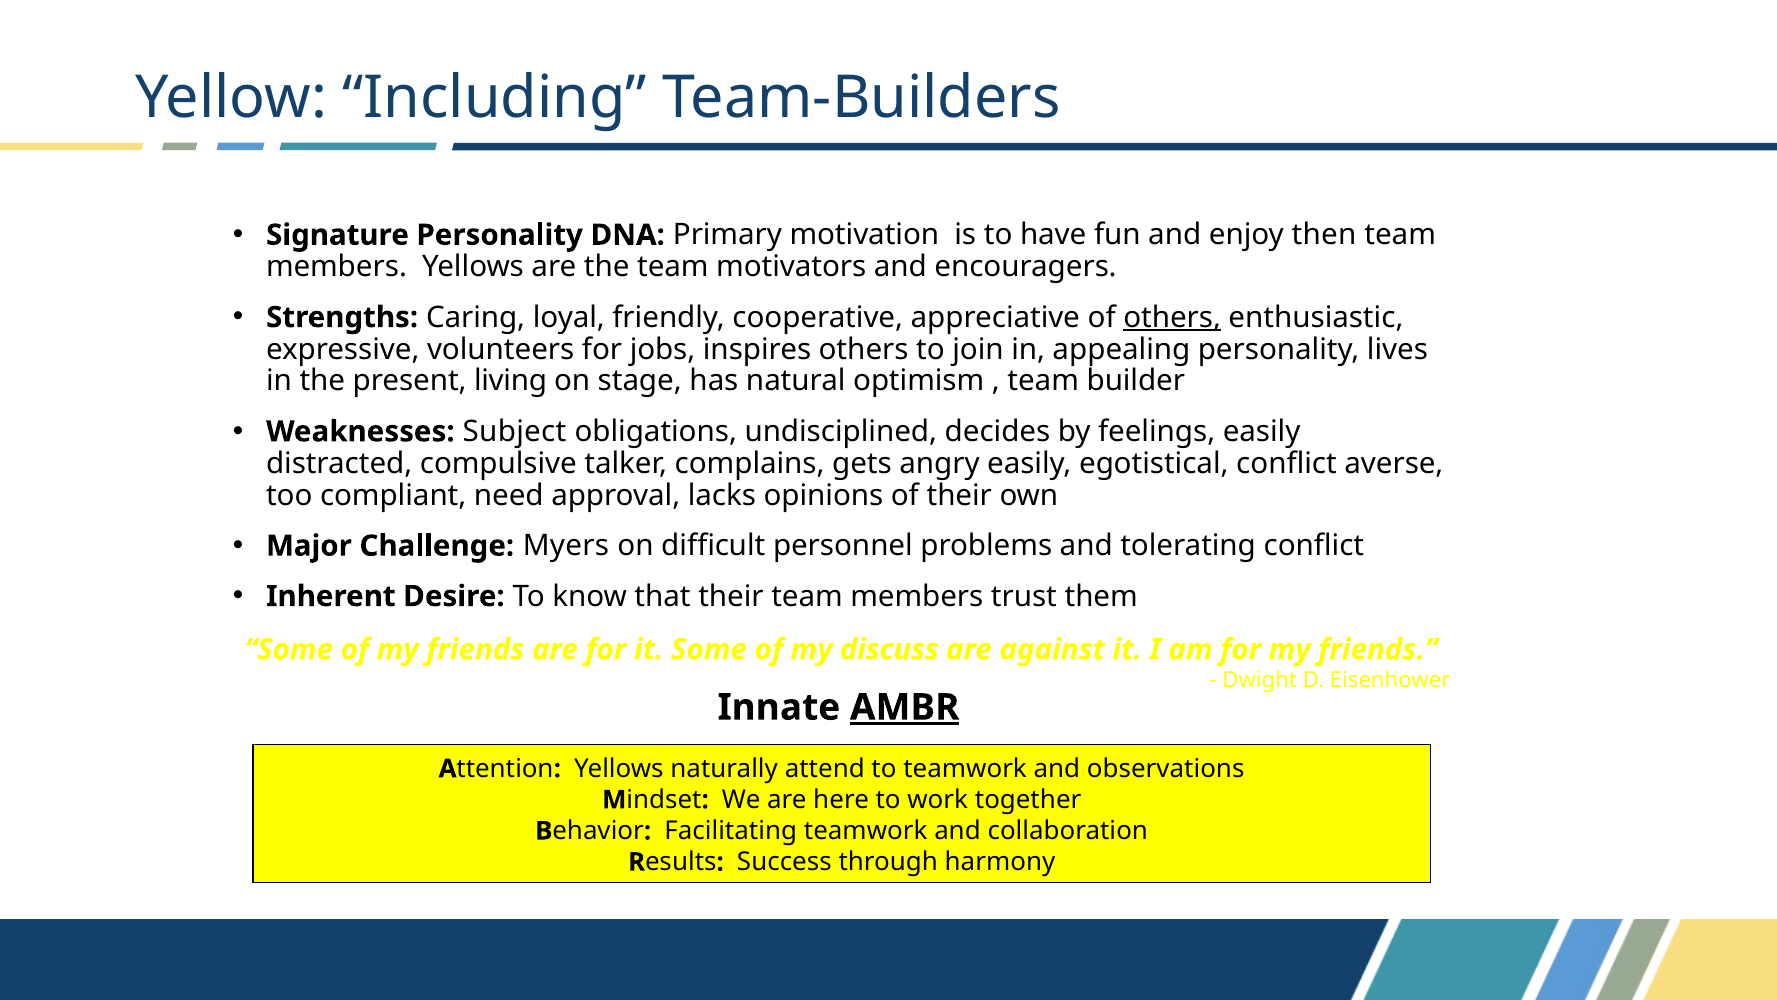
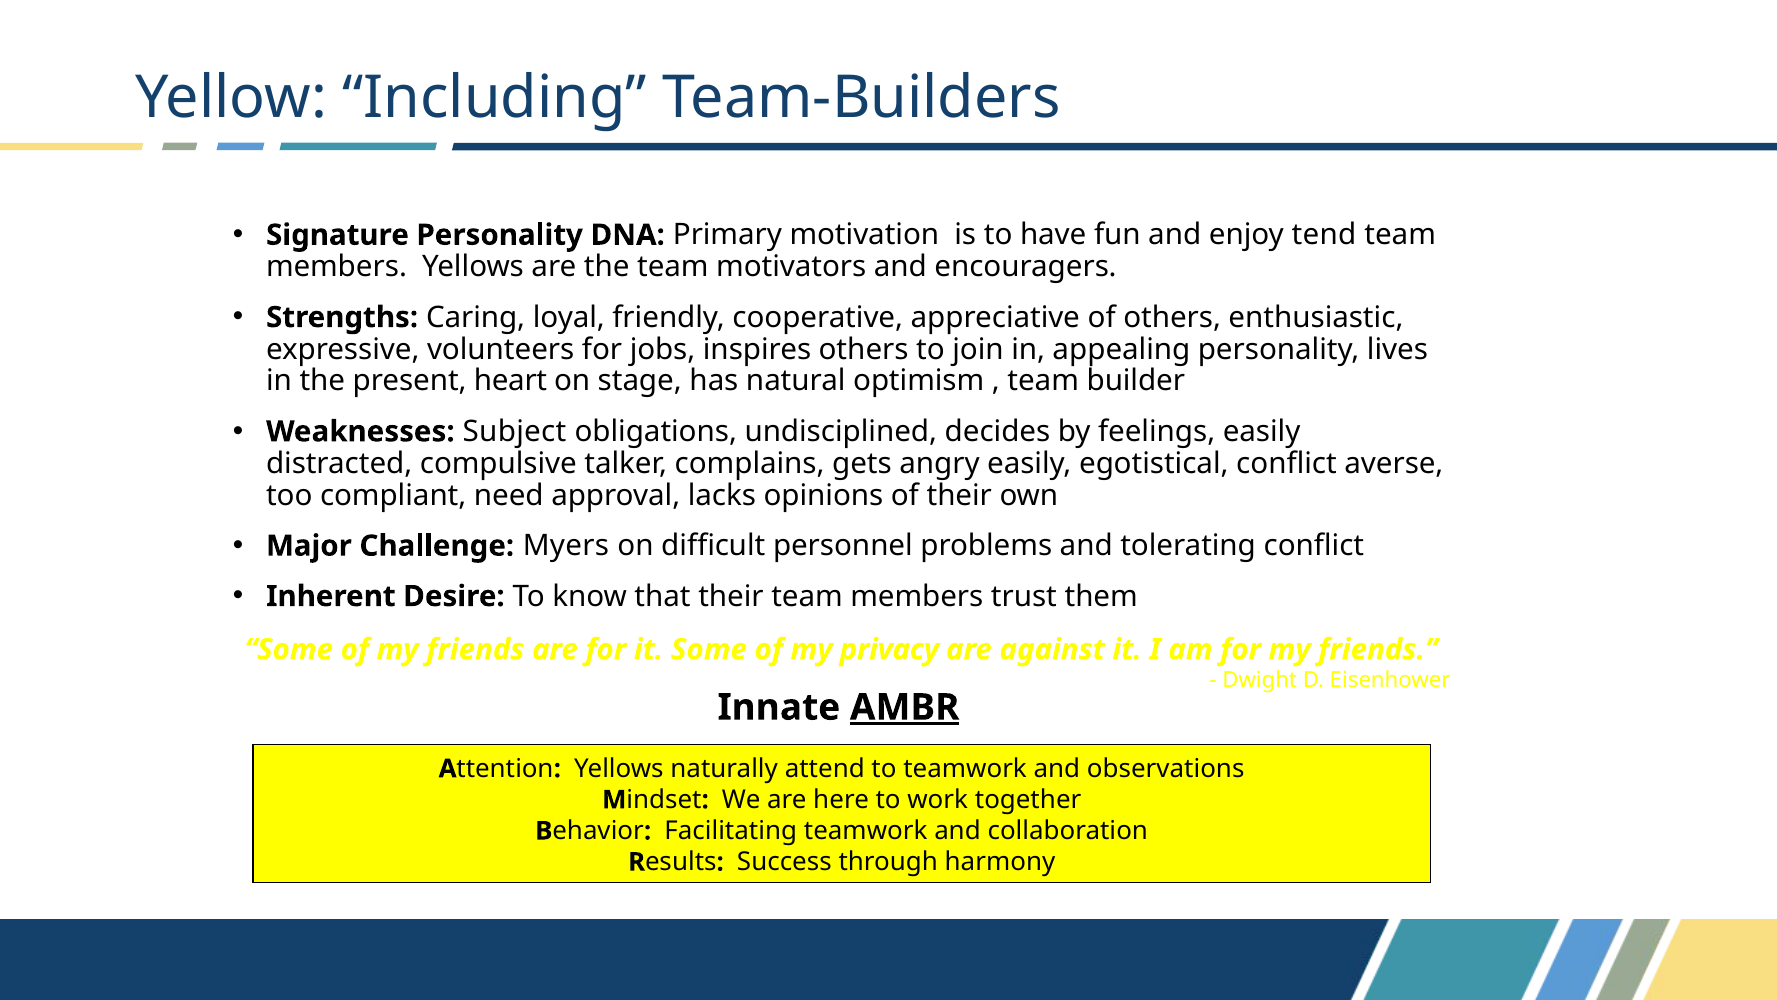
then: then -> tend
others at (1172, 317) underline: present -> none
living: living -> heart
discuss: discuss -> privacy
